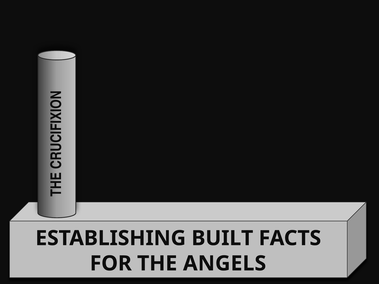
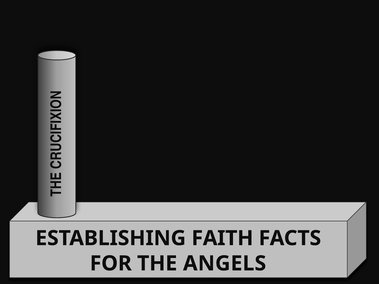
BUILT: BUILT -> FAITH
